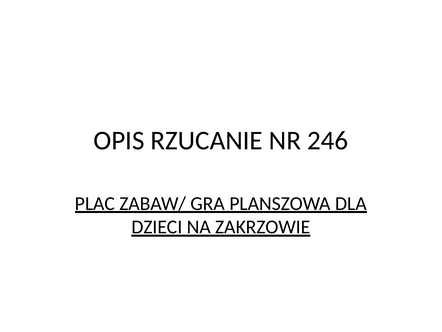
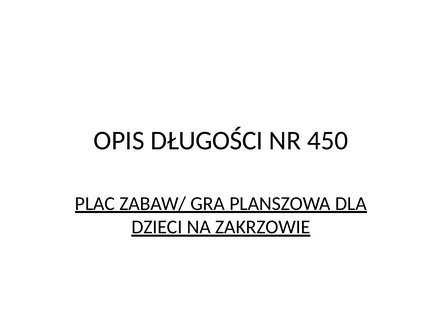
RZUCANIE: RZUCANIE -> DŁUGOŚCI
246: 246 -> 450
